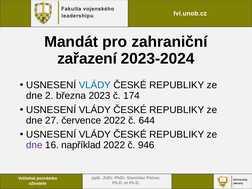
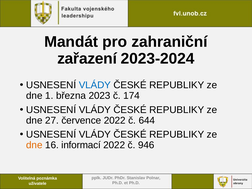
2: 2 -> 1
dne at (34, 145) colour: purple -> orange
například: například -> informací
